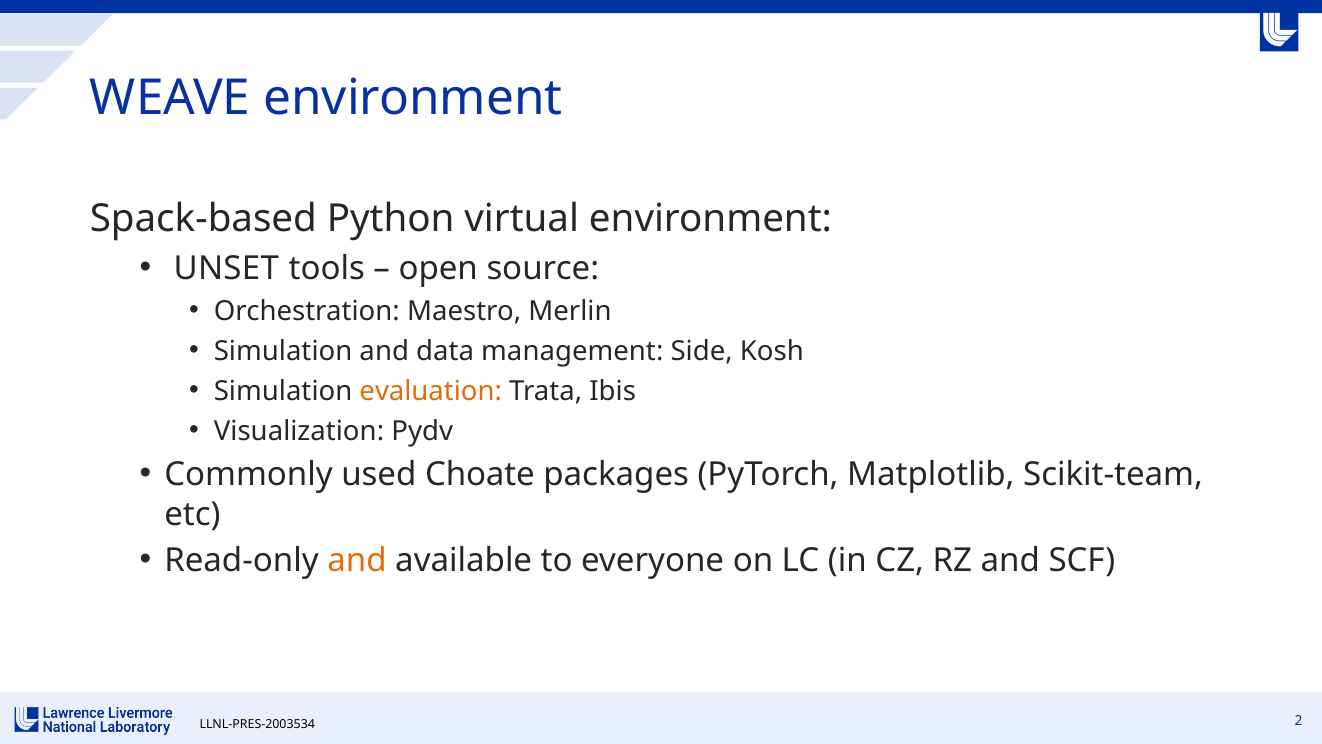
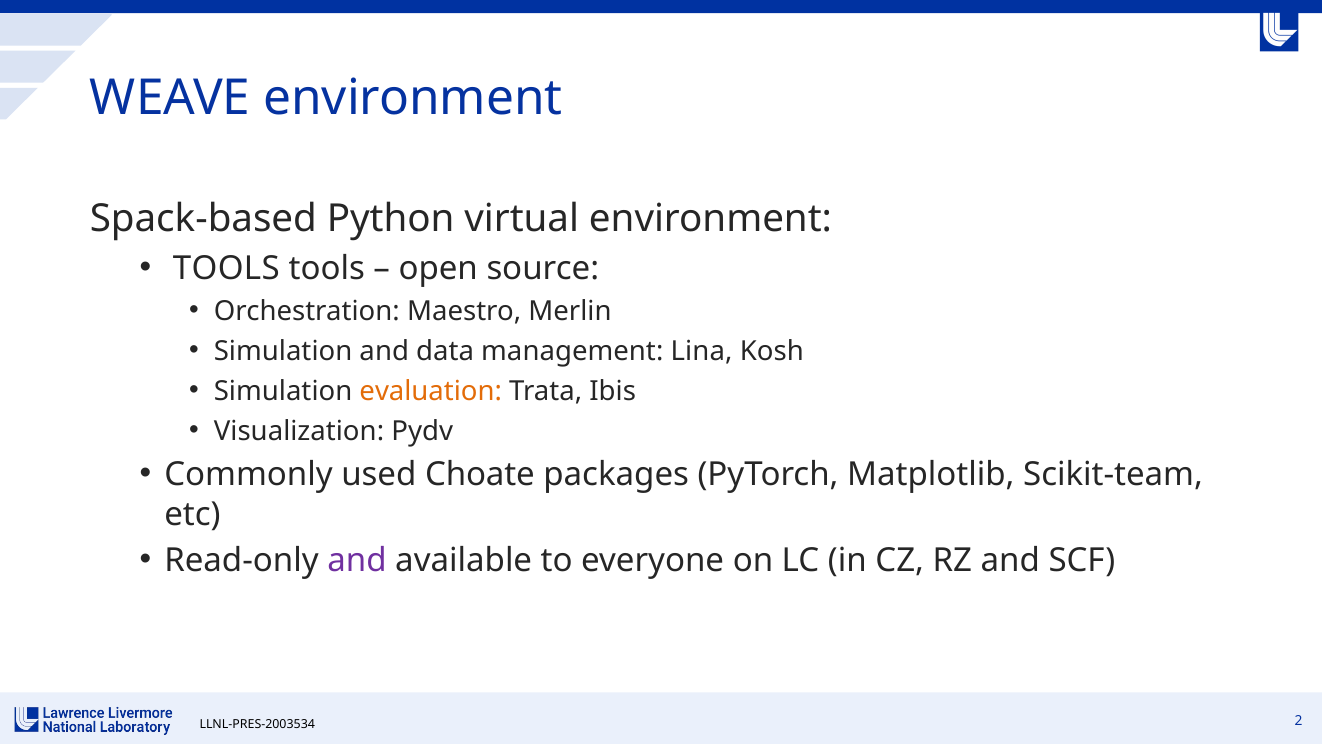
UNSET at (226, 268): UNSET -> TOOLS
Side: Side -> Lina
and at (357, 561) colour: orange -> purple
